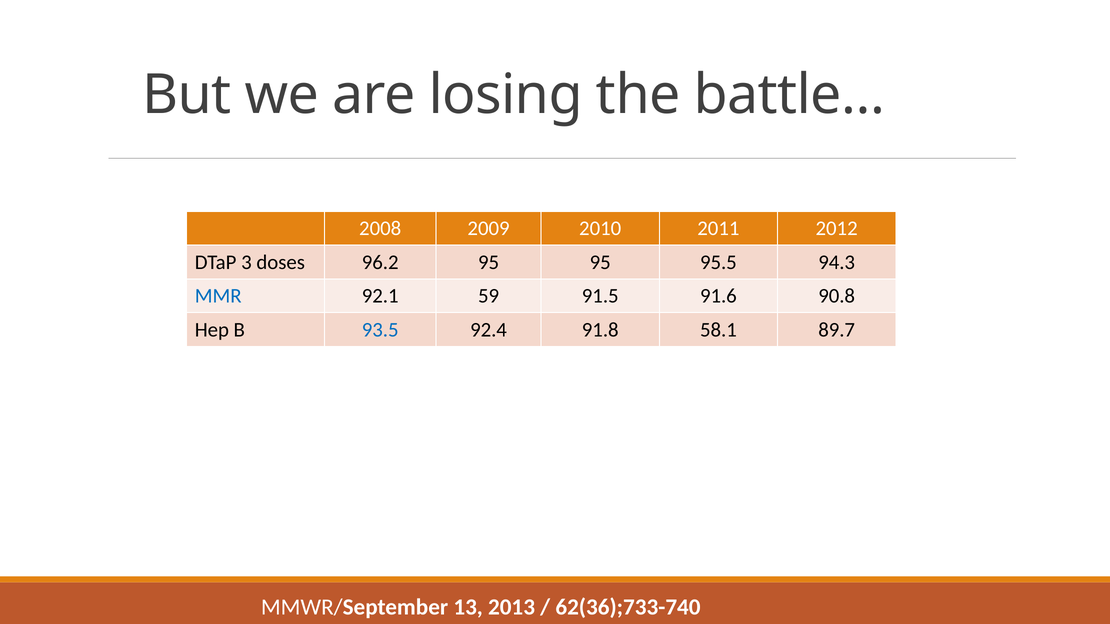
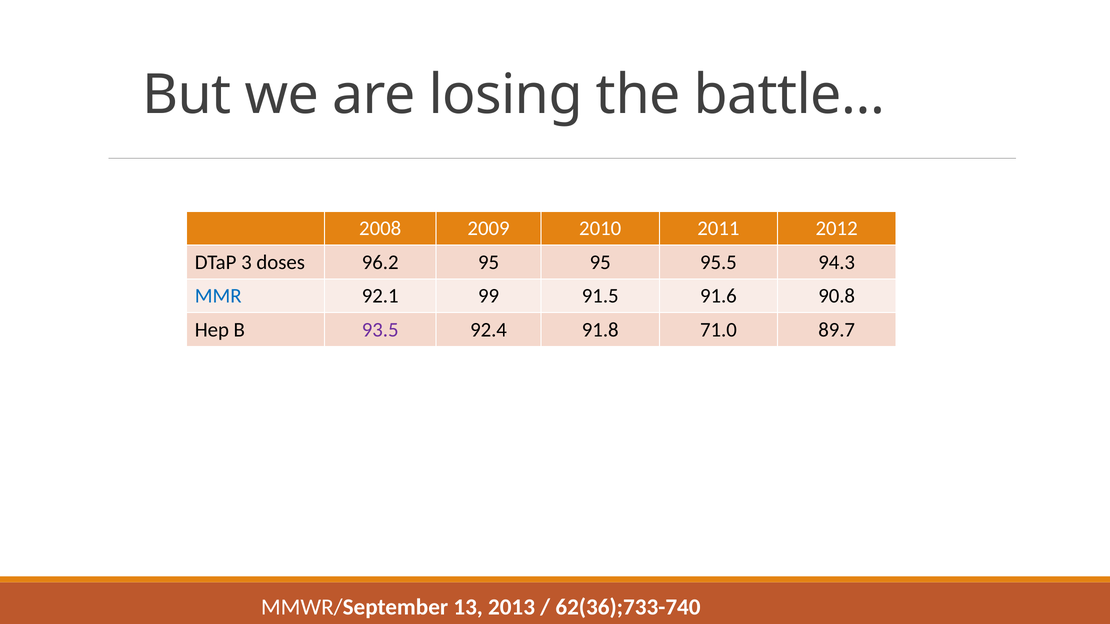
59: 59 -> 99
93.5 colour: blue -> purple
58.1: 58.1 -> 71.0
